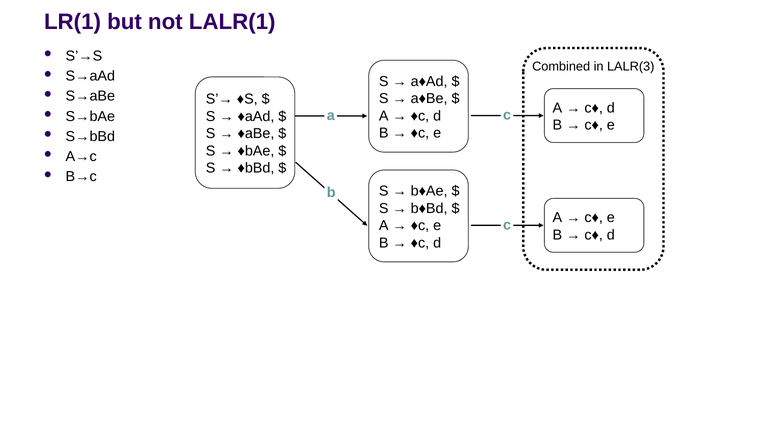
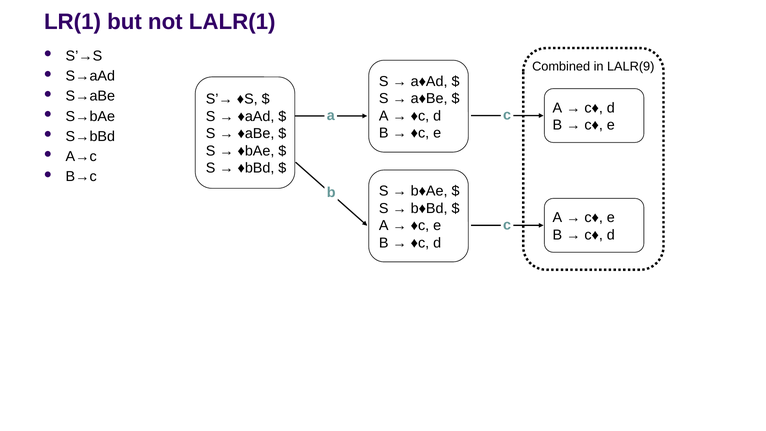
LALR(3: LALR(3 -> LALR(9
